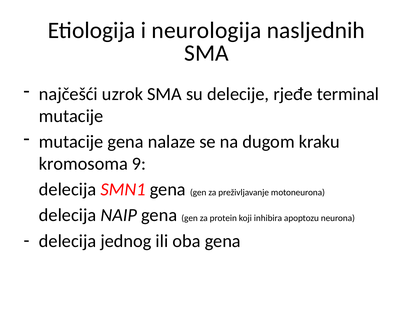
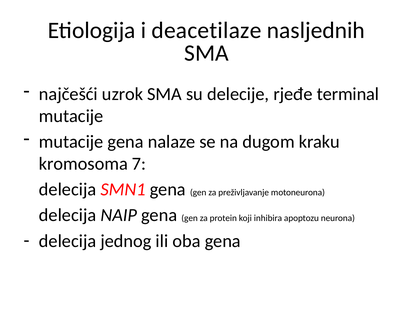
neurologija: neurologija -> deacetilaze
9: 9 -> 7
